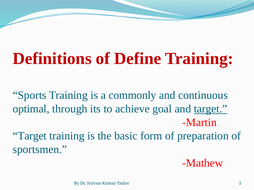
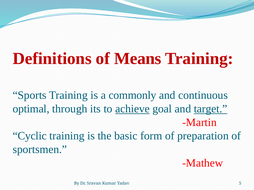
Define: Define -> Means
achieve underline: none -> present
Target at (30, 136): Target -> Cyclic
